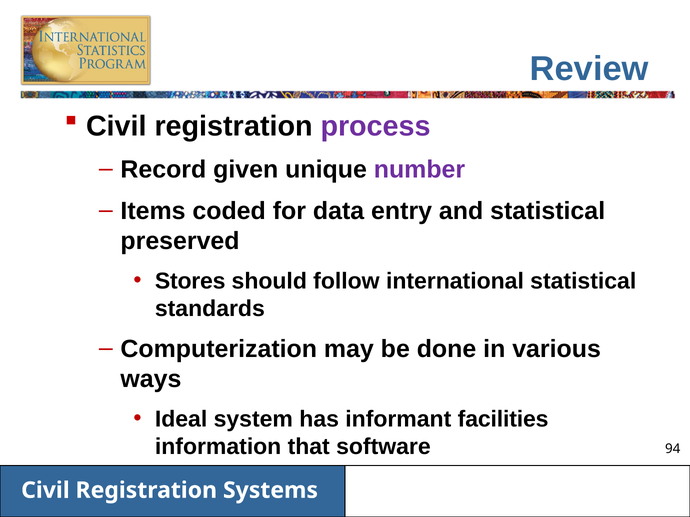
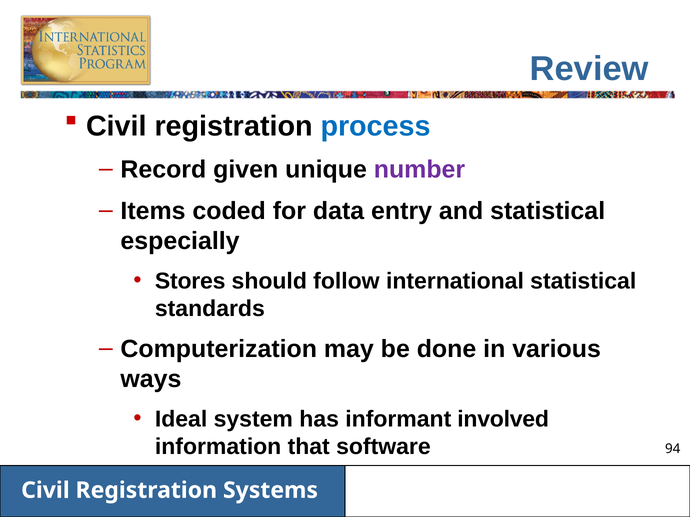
process colour: purple -> blue
preserved: preserved -> especially
facilities: facilities -> involved
